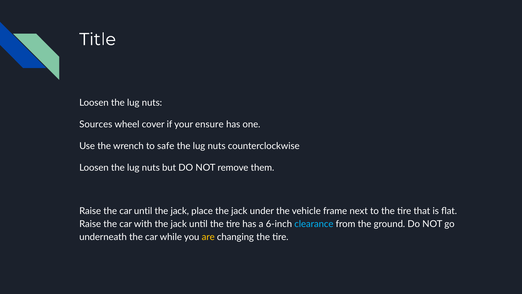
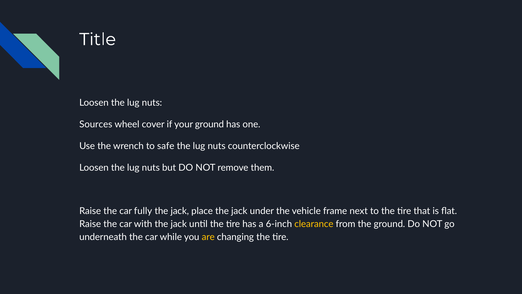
your ensure: ensure -> ground
car until: until -> fully
clearance colour: light blue -> yellow
